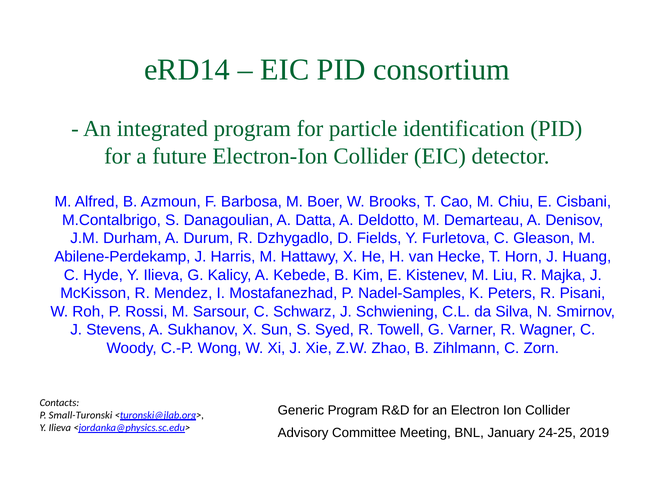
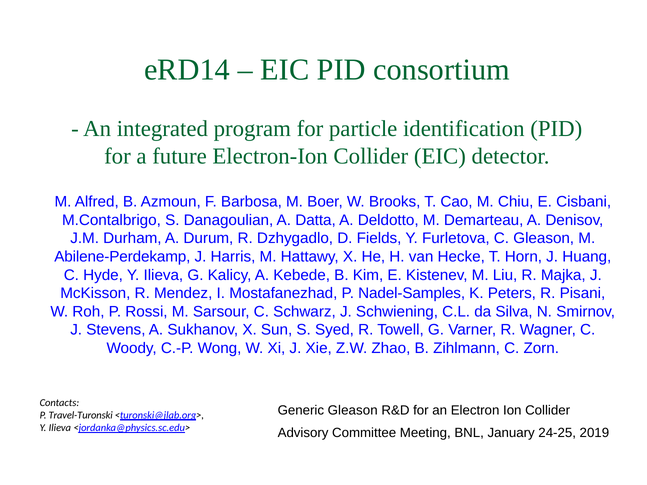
Generic Program: Program -> Gleason
Small-Turonski: Small-Turonski -> Travel-Turonski
